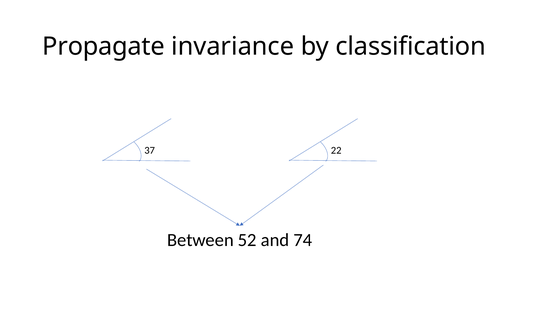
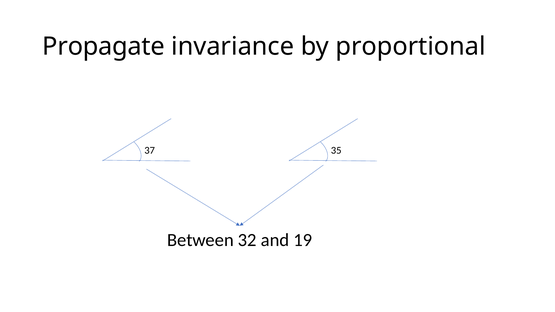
classification: classification -> proportional
22: 22 -> 35
52: 52 -> 32
74: 74 -> 19
